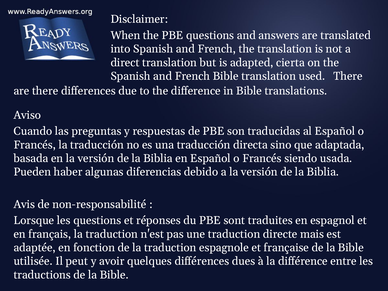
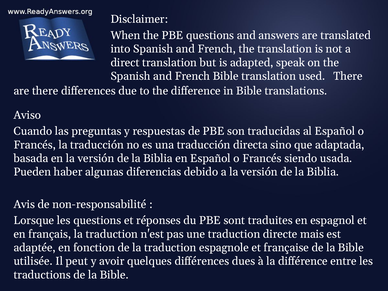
cierta: cierta -> speak
